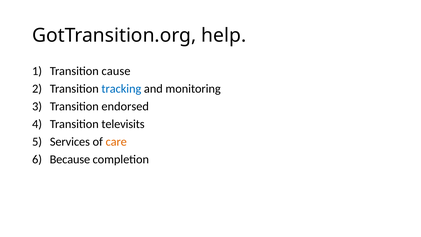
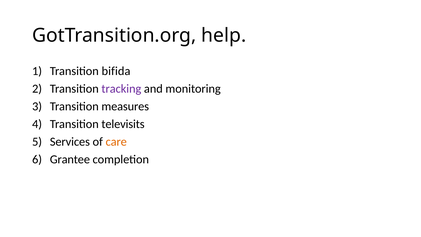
cause: cause -> bifida
tracking colour: blue -> purple
endorsed: endorsed -> measures
Because: Because -> Grantee
